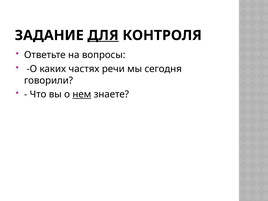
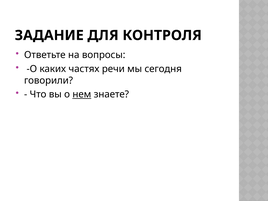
ДЛЯ underline: present -> none
